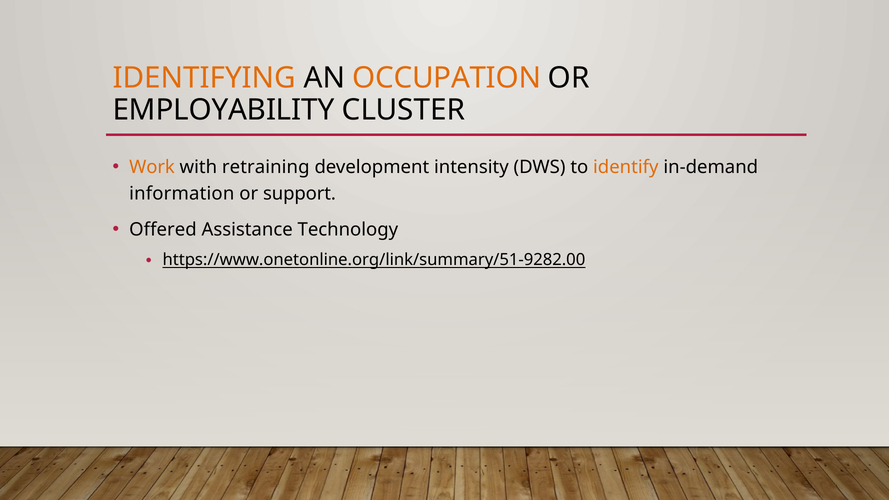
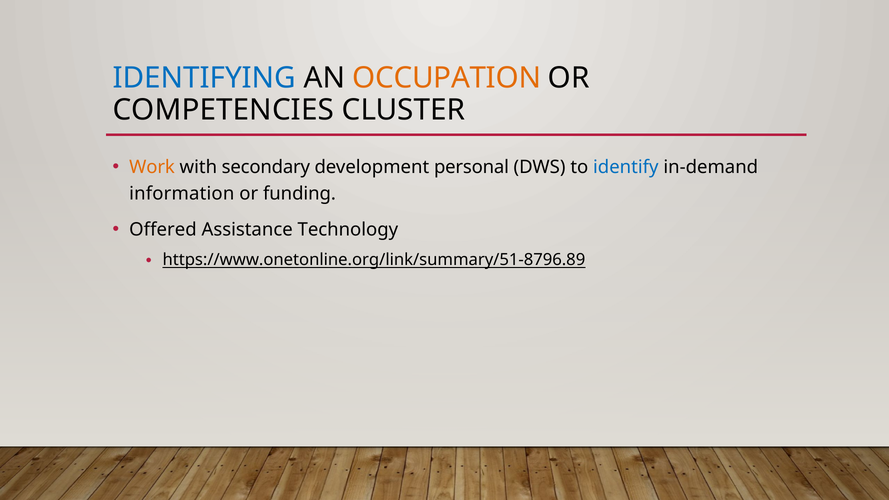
IDENTIFYING colour: orange -> blue
EMPLOYABILITY: EMPLOYABILITY -> COMPETENCIES
retraining: retraining -> secondary
intensity: intensity -> personal
identify colour: orange -> blue
support: support -> funding
https://www.onetonline.org/link/summary/51-9282.00: https://www.onetonline.org/link/summary/51-9282.00 -> https://www.onetonline.org/link/summary/51-8796.89
